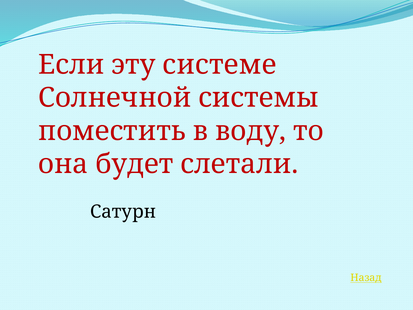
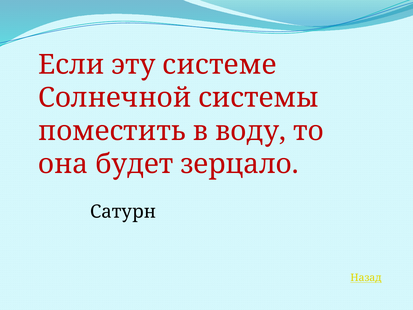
слетали: слетали -> зерцало
